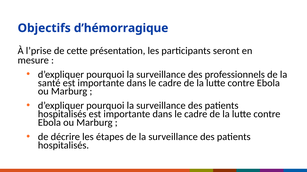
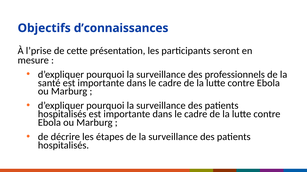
d’hémorragique: d’hémorragique -> d’connaissances
